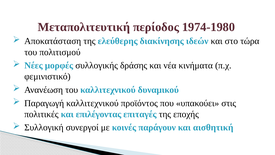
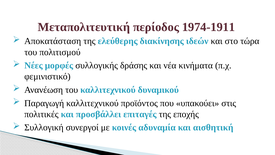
1974-1980: 1974-1980 -> 1974-1911
επιλέγοντας: επιλέγοντας -> προσβάλλει
παράγουν: παράγουν -> αδυναμία
